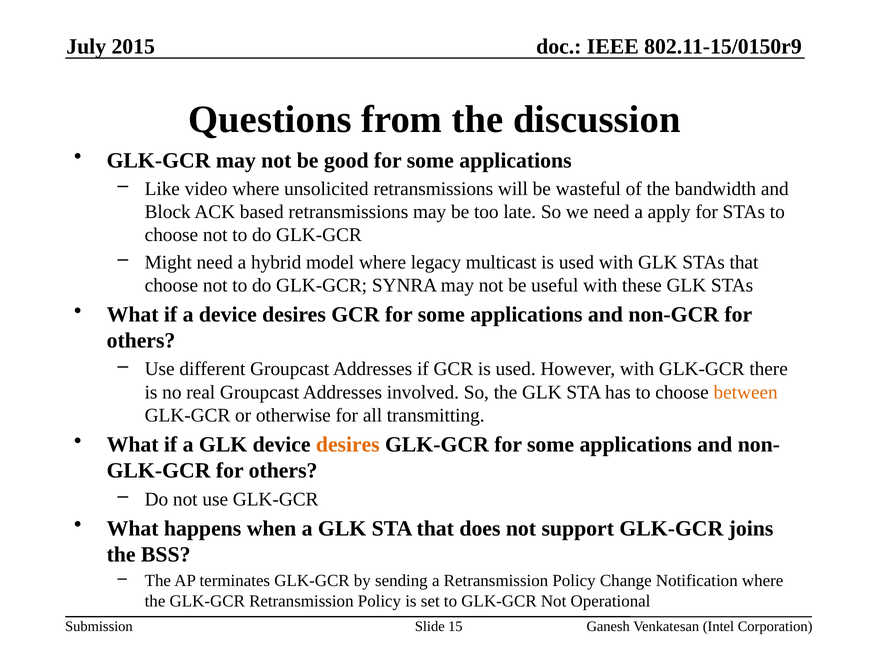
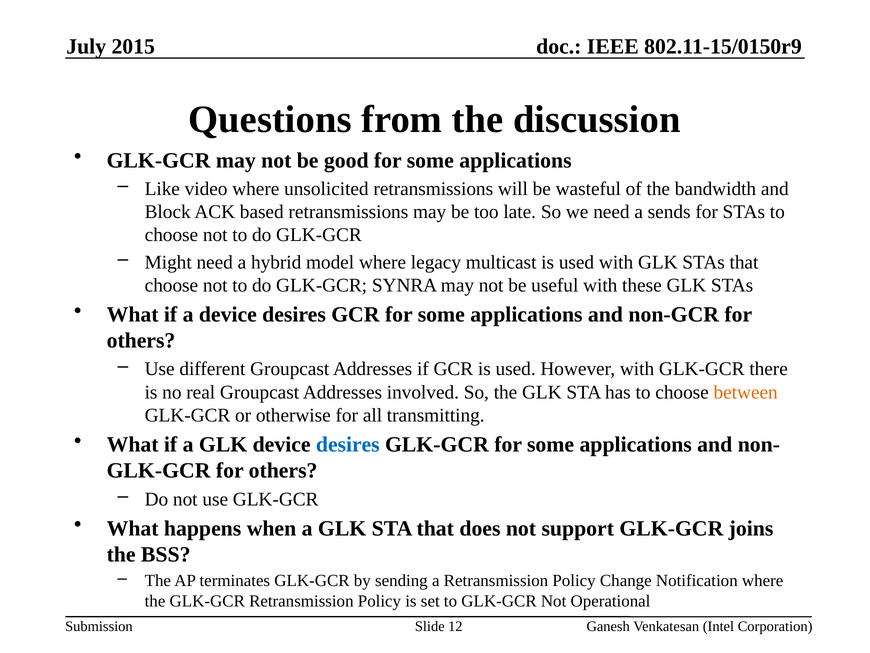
apply: apply -> sends
desires at (348, 444) colour: orange -> blue
15: 15 -> 12
